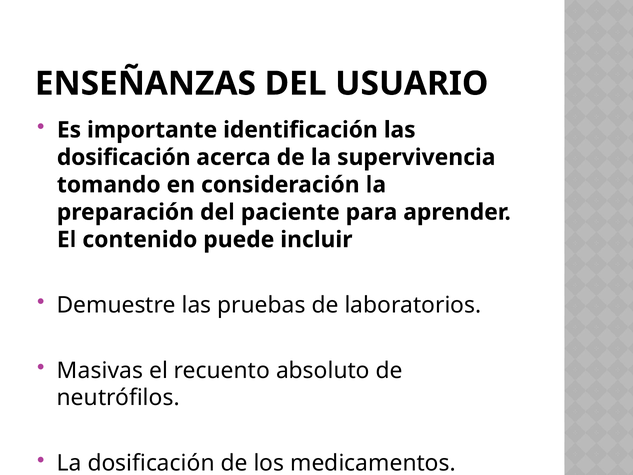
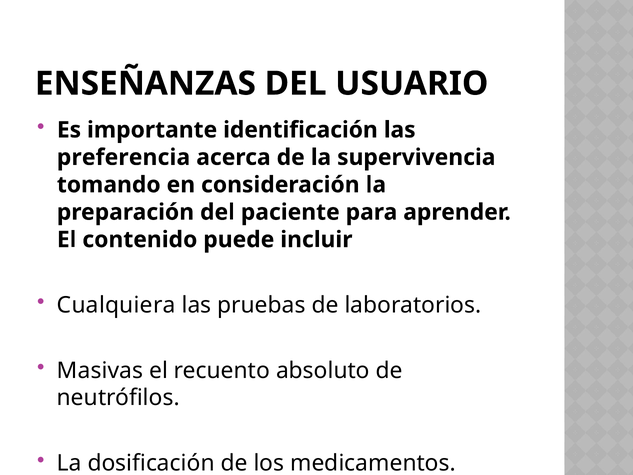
dosificación at (124, 157): dosificación -> preferencia
Demuestre: Demuestre -> Cualquiera
